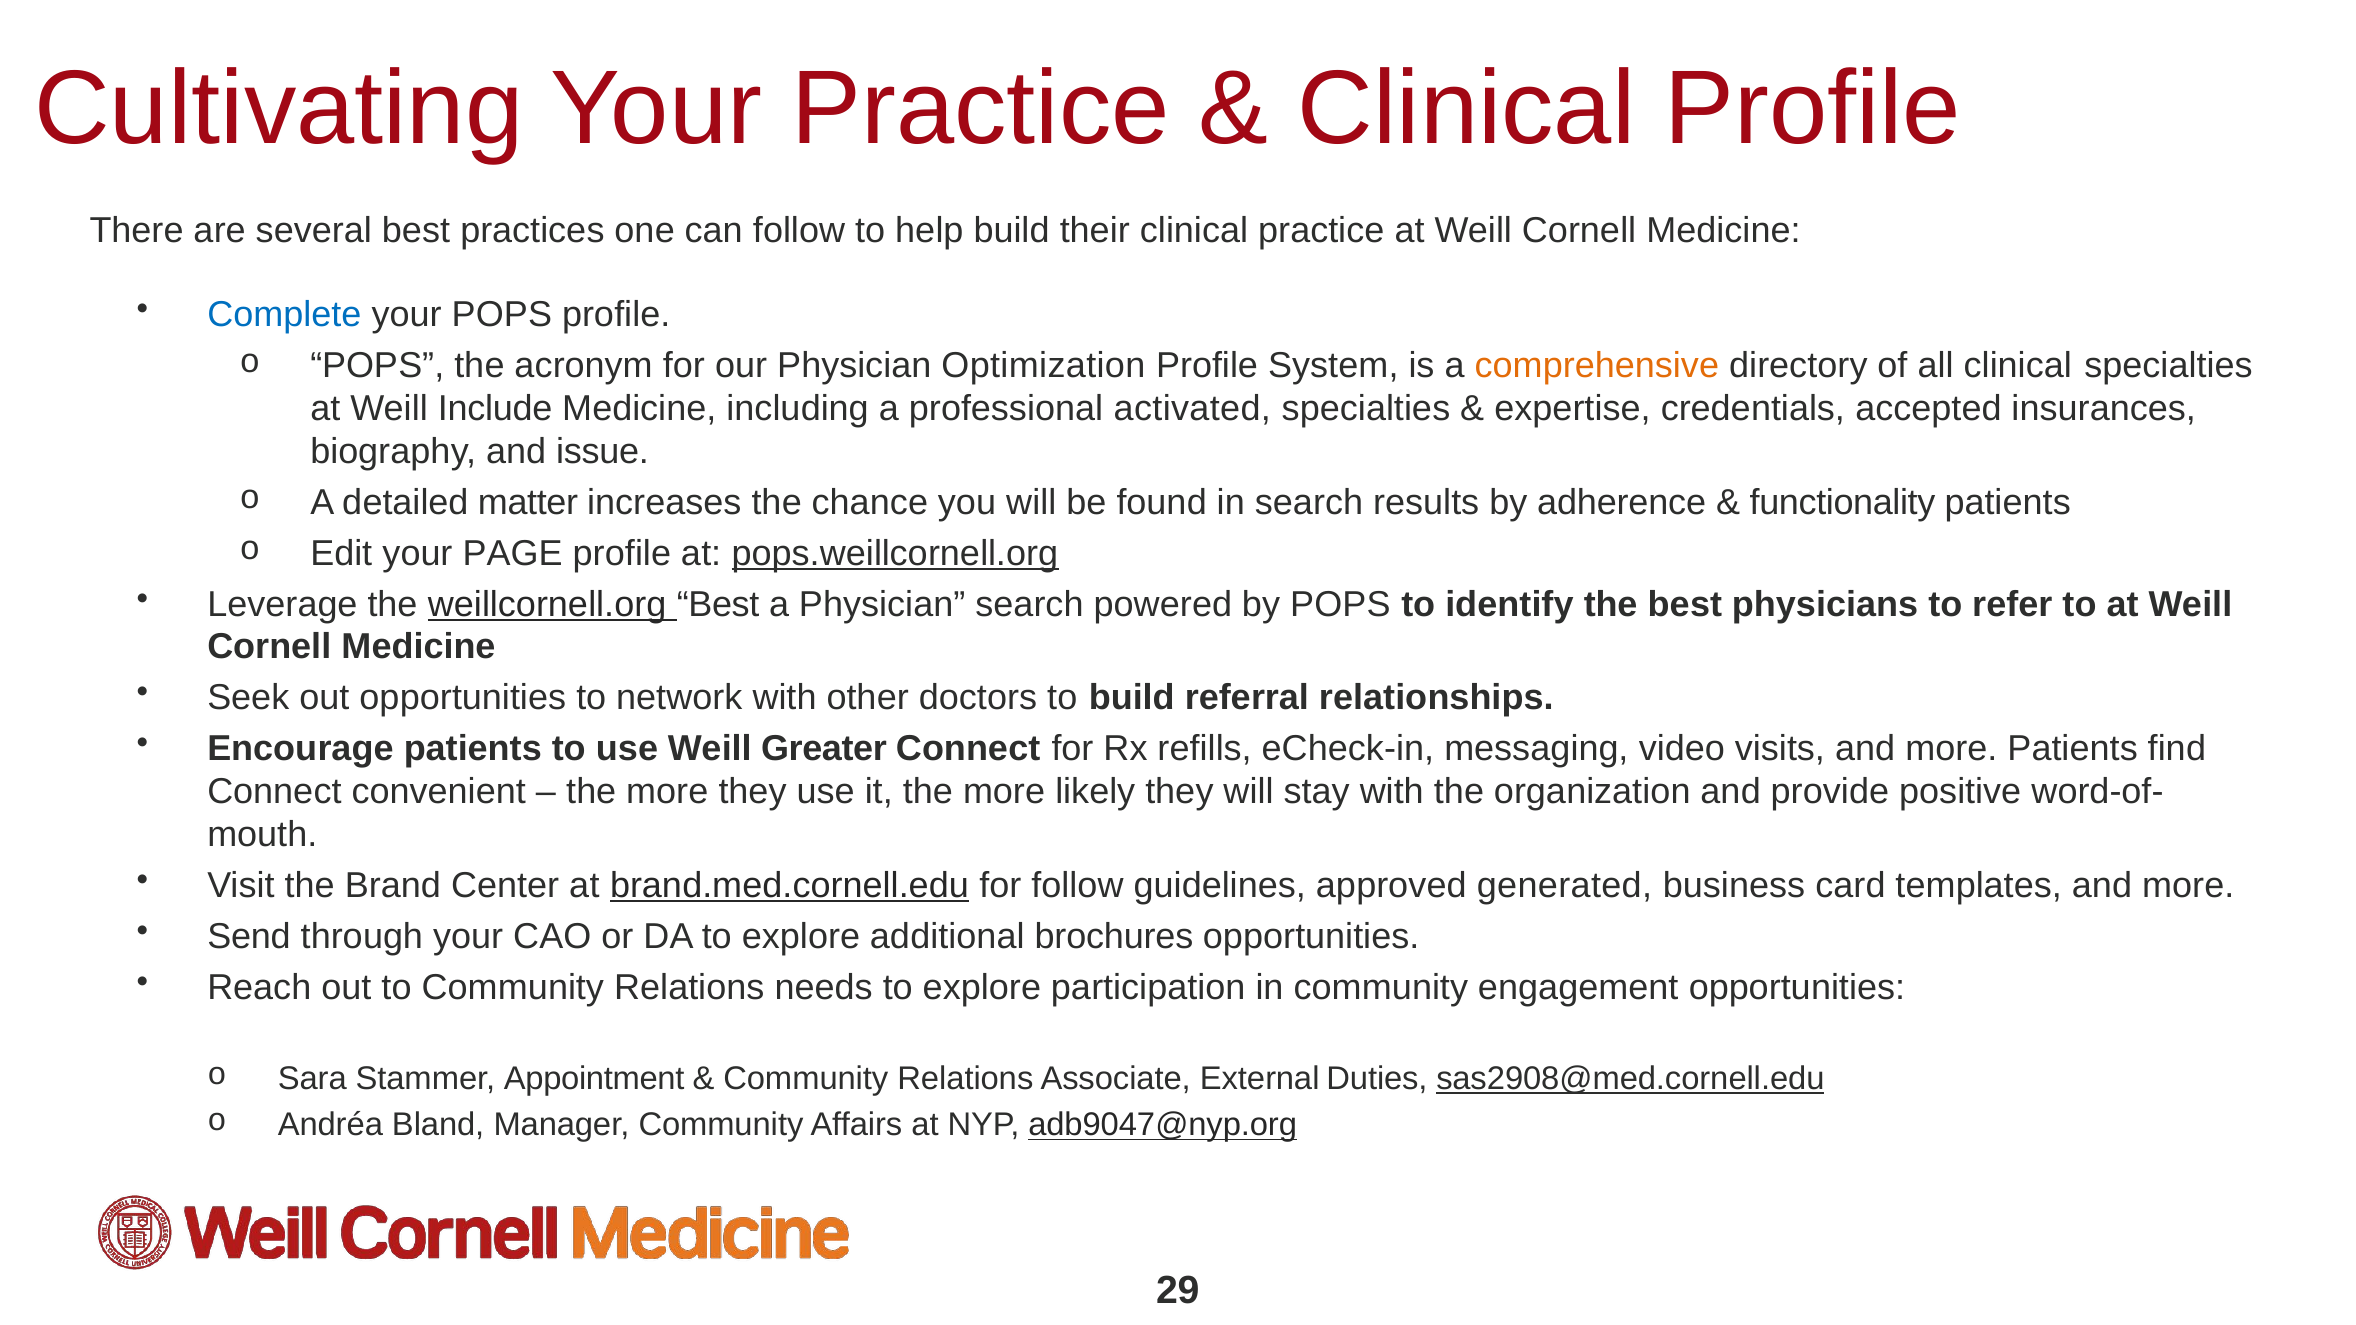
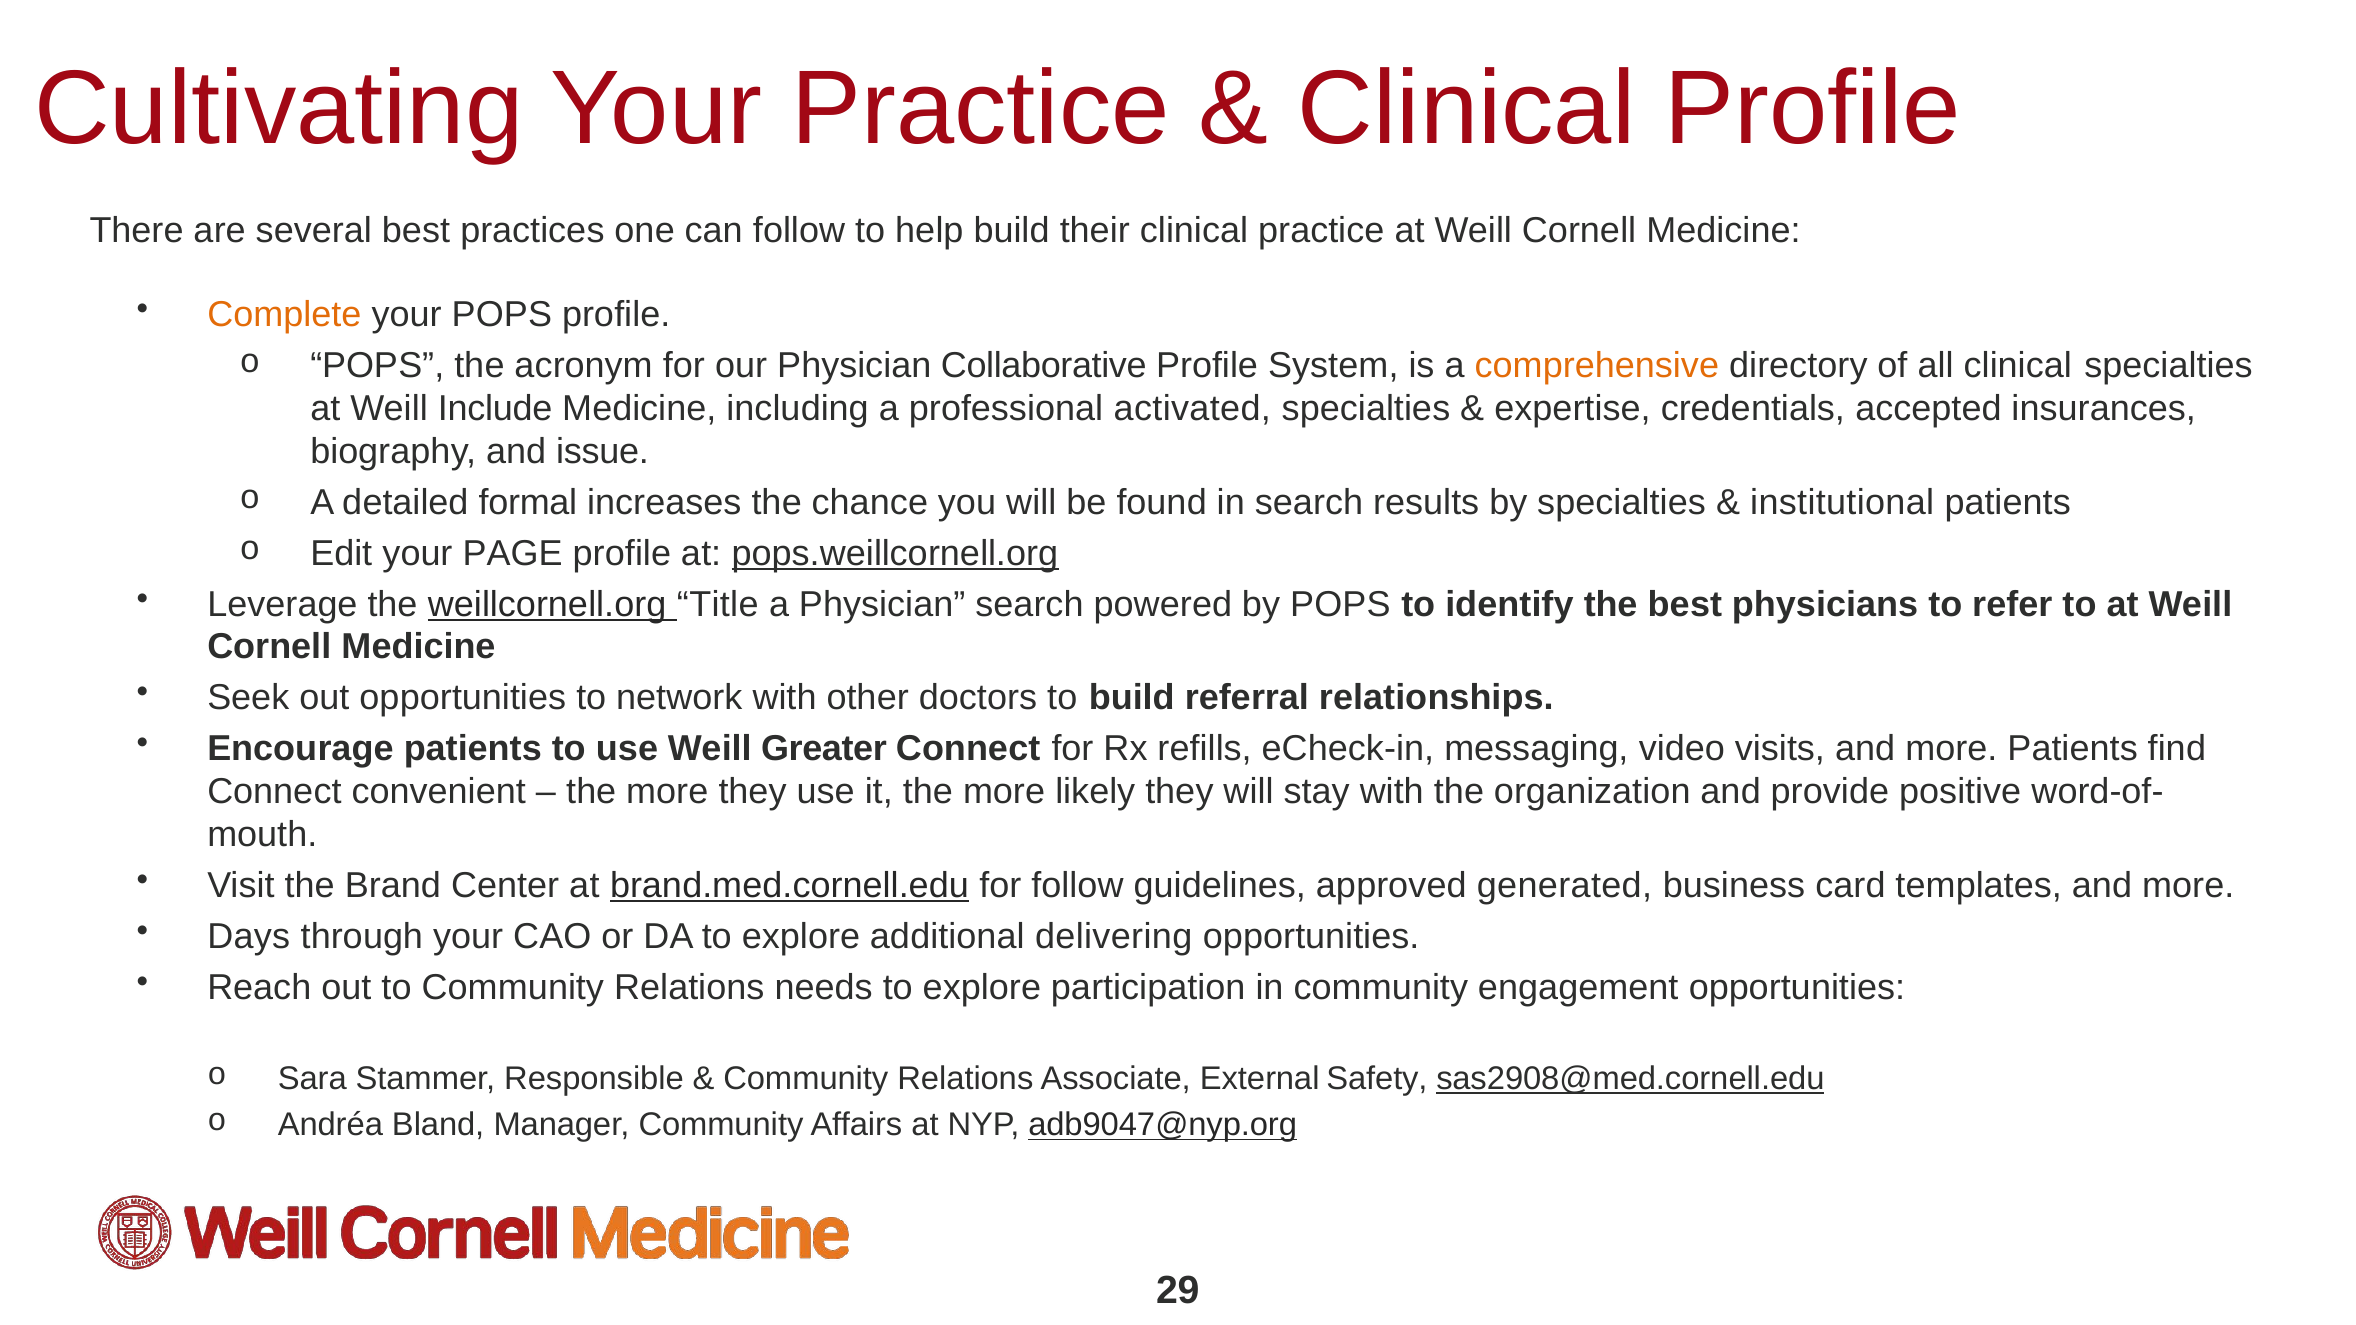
Complete colour: blue -> orange
Optimization: Optimization -> Collaborative
matter: matter -> formal
by adherence: adherence -> specialties
functionality: functionality -> institutional
weillcornell.org Best: Best -> Title
Send: Send -> Days
brochures: brochures -> delivering
Appointment: Appointment -> Responsible
Duties: Duties -> Safety
